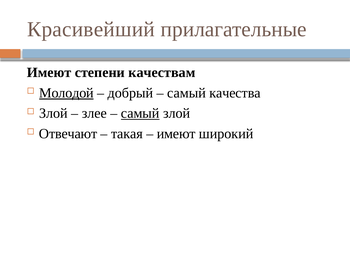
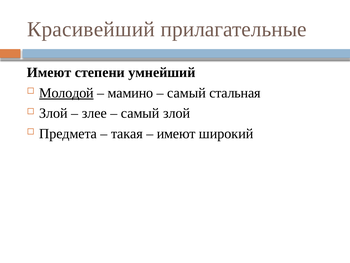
качествам: качествам -> умнейший
добрый: добрый -> мамино
качества: качества -> стальная
самый at (140, 113) underline: present -> none
Отвечают: Отвечают -> Предмета
